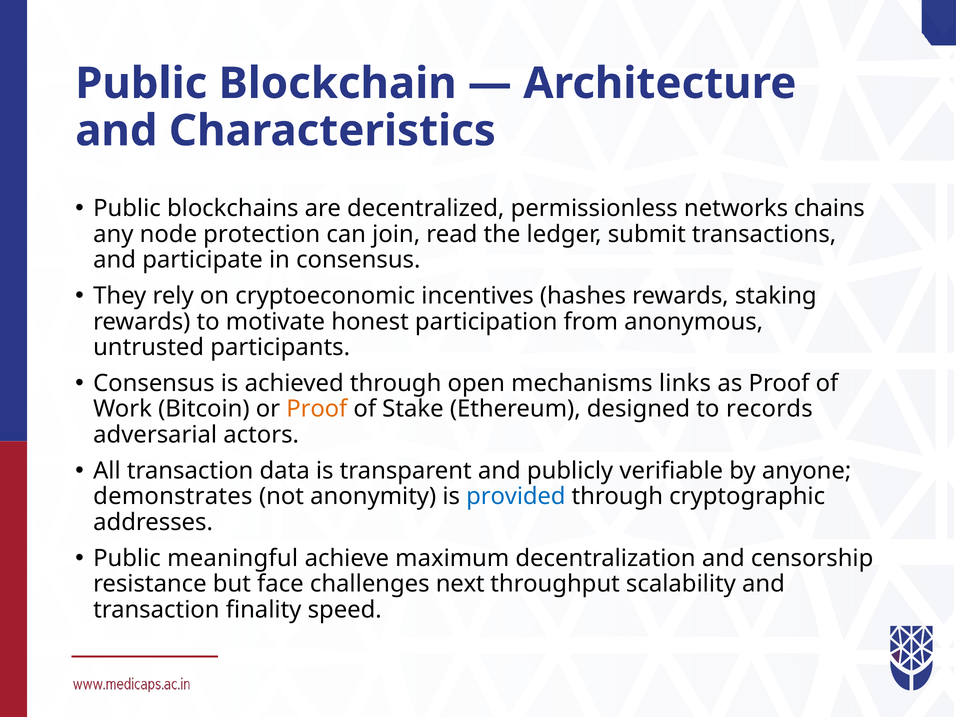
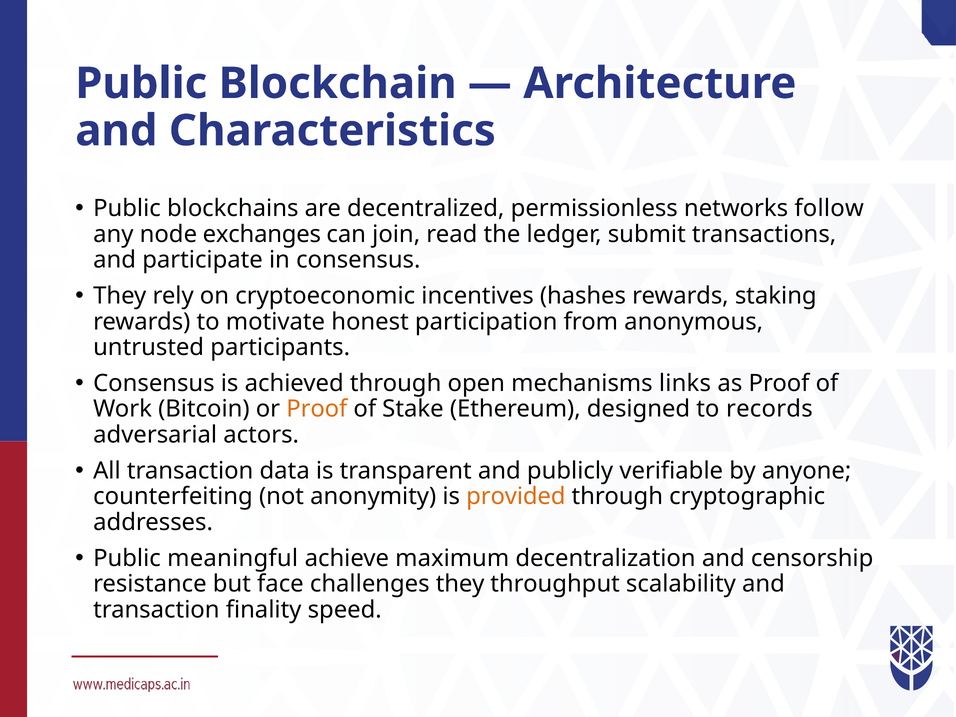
chains: chains -> follow
protection: protection -> exchanges
demonstrates: demonstrates -> counterfeiting
provided colour: blue -> orange
challenges next: next -> they
